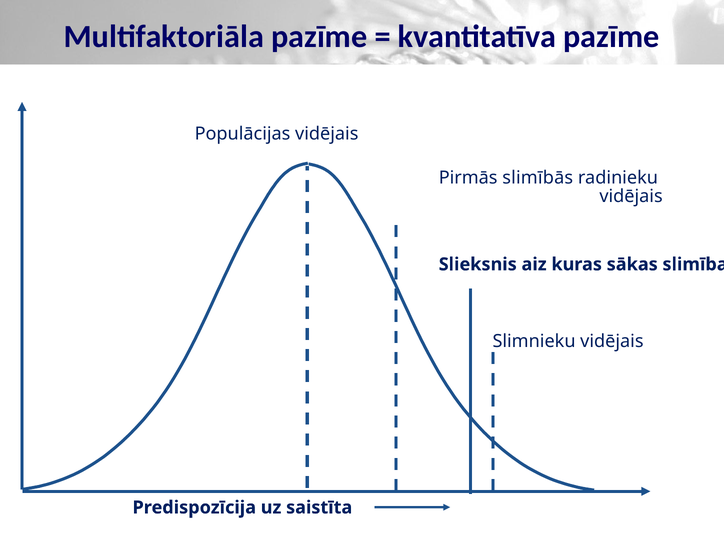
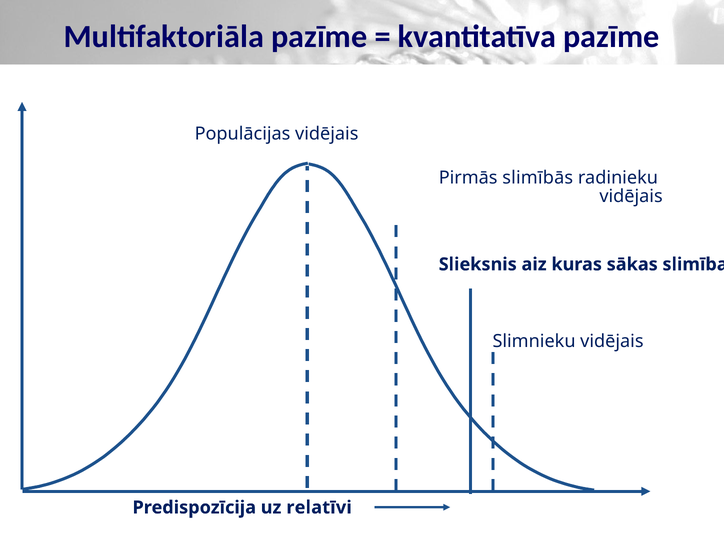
saistīta: saistīta -> relatīvi
